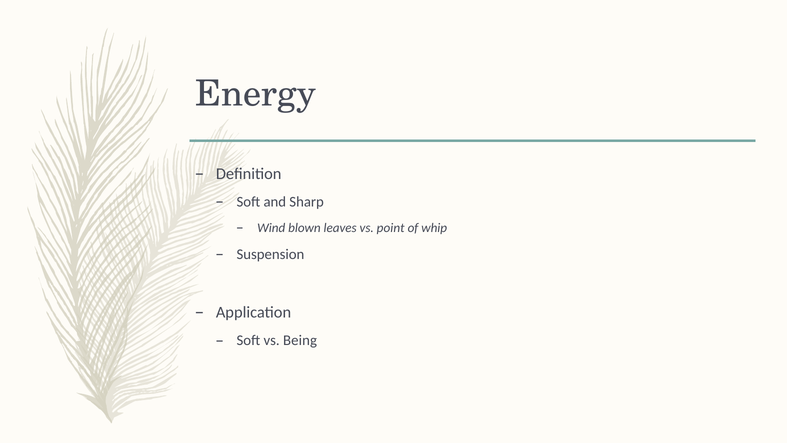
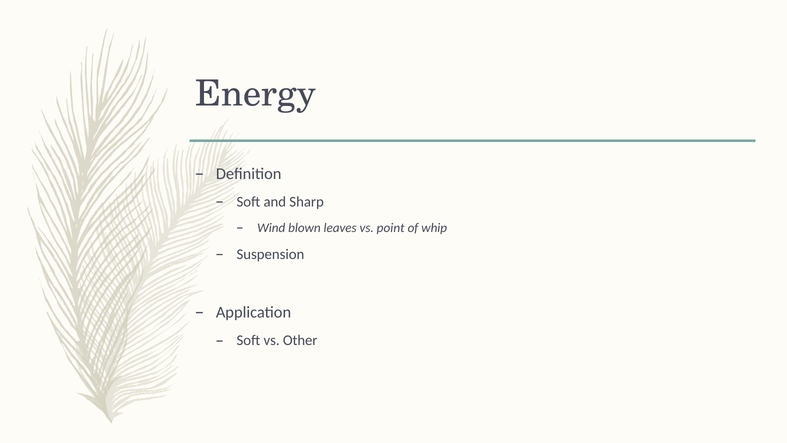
Being: Being -> Other
